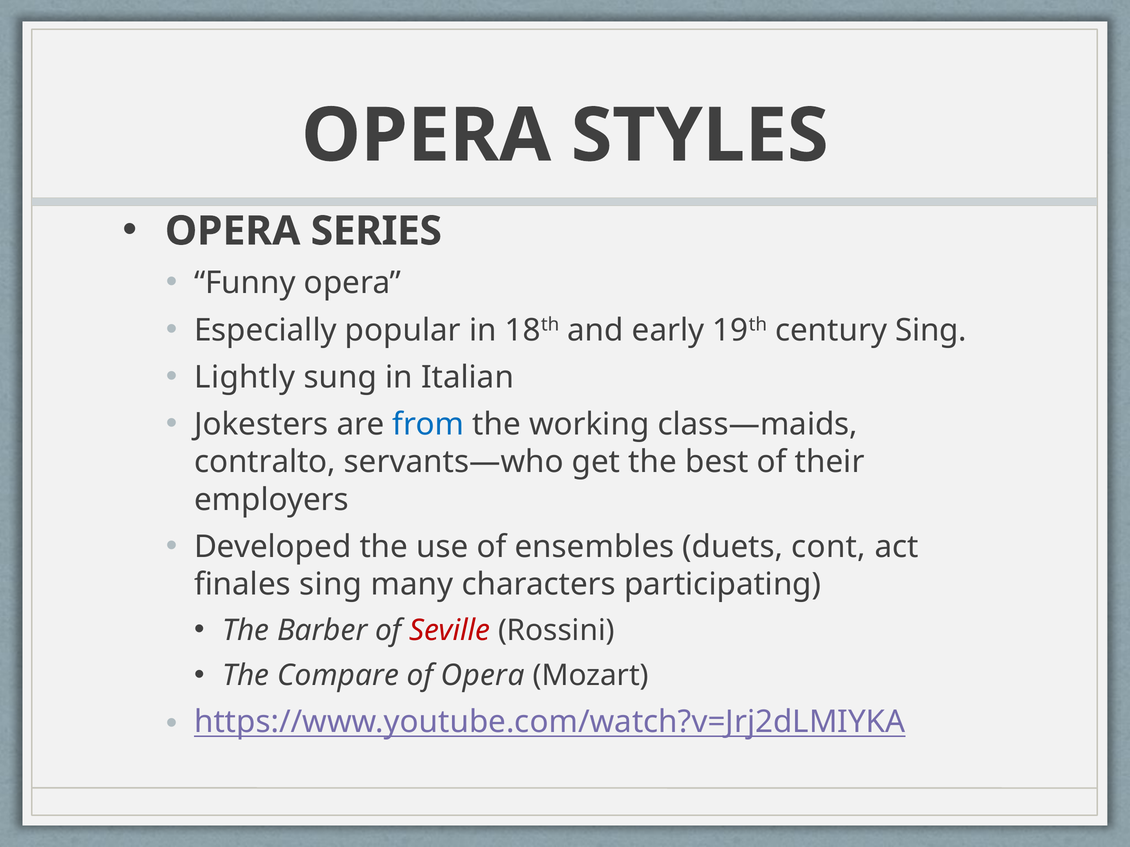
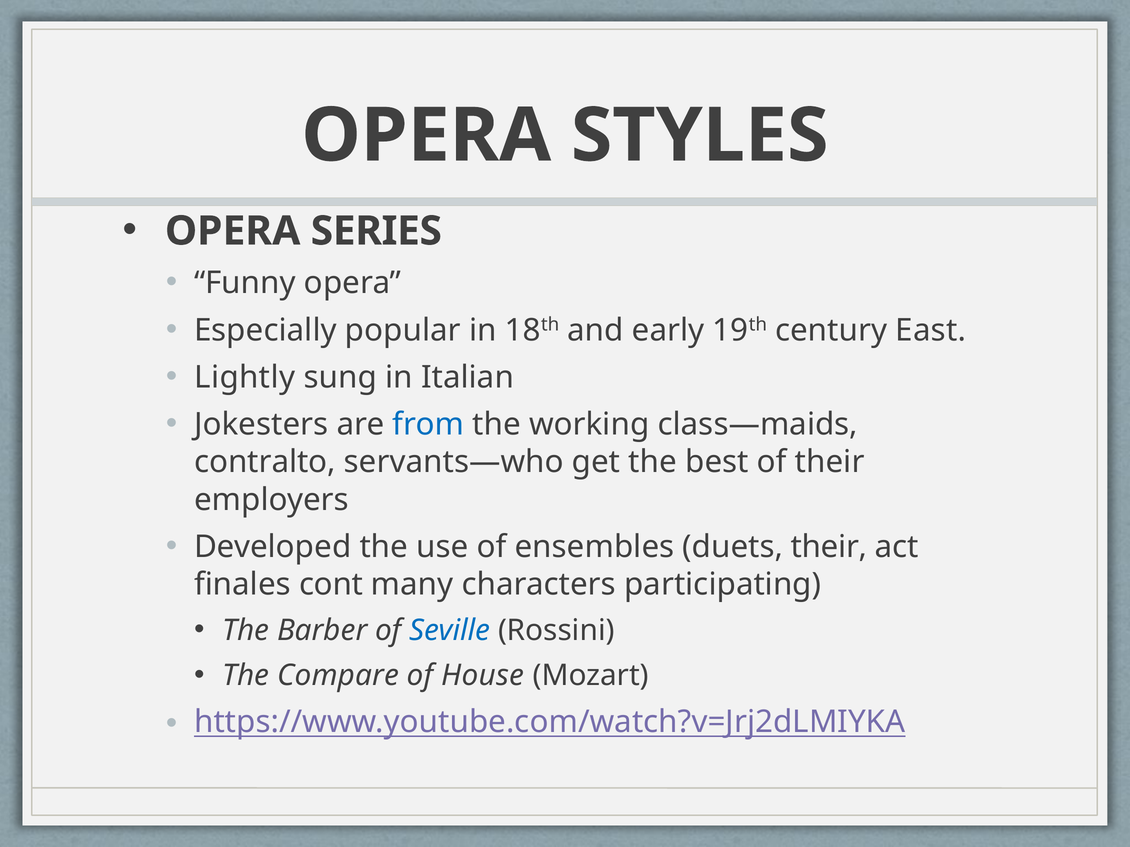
century Sing: Sing -> East
duets cont: cont -> their
finales sing: sing -> cont
Seville colour: red -> blue
of Opera: Opera -> House
